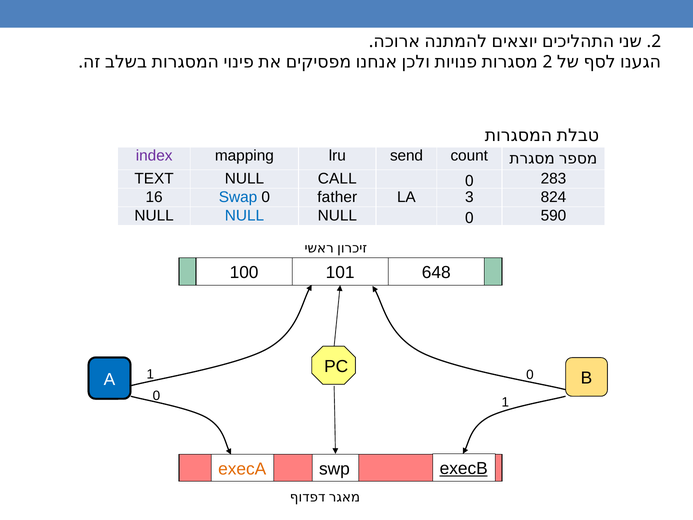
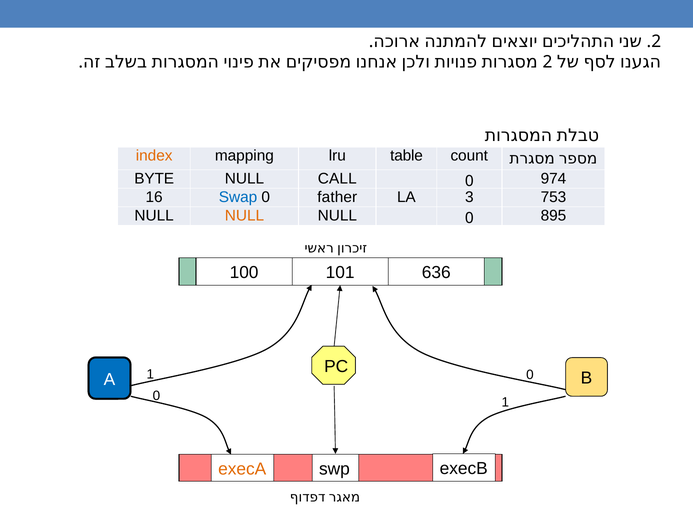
index colour: purple -> orange
send: send -> table
TEXT: TEXT -> BYTE
283: 283 -> 974
824: 824 -> 753
NULL at (244, 216) colour: blue -> orange
590: 590 -> 895
648: 648 -> 636
execB underline: present -> none
